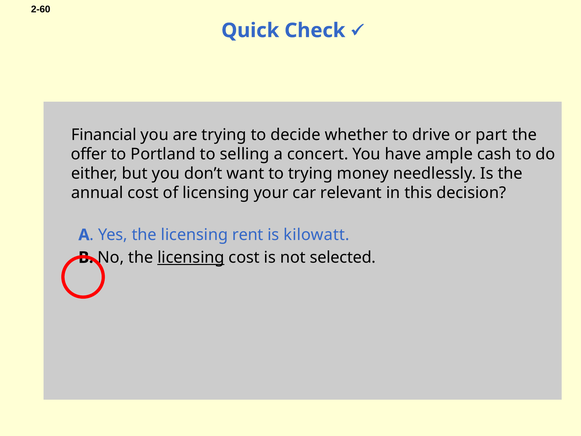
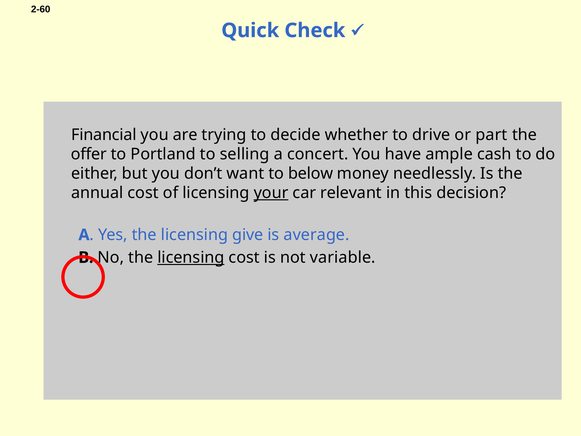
to trying: trying -> below
your underline: none -> present
rent: rent -> give
kilowatt: kilowatt -> average
selected: selected -> variable
